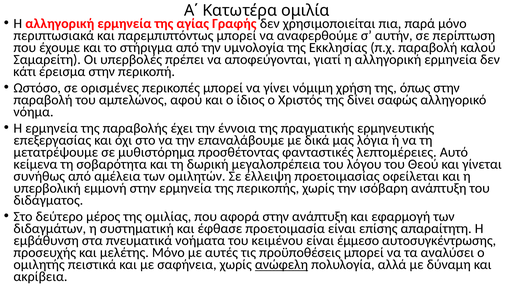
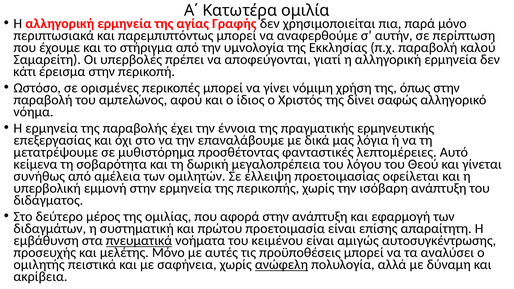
έφθασε: έφθασε -> πρώτου
πνευματικά underline: none -> present
έμμεσο: έμμεσο -> αμιγώς
